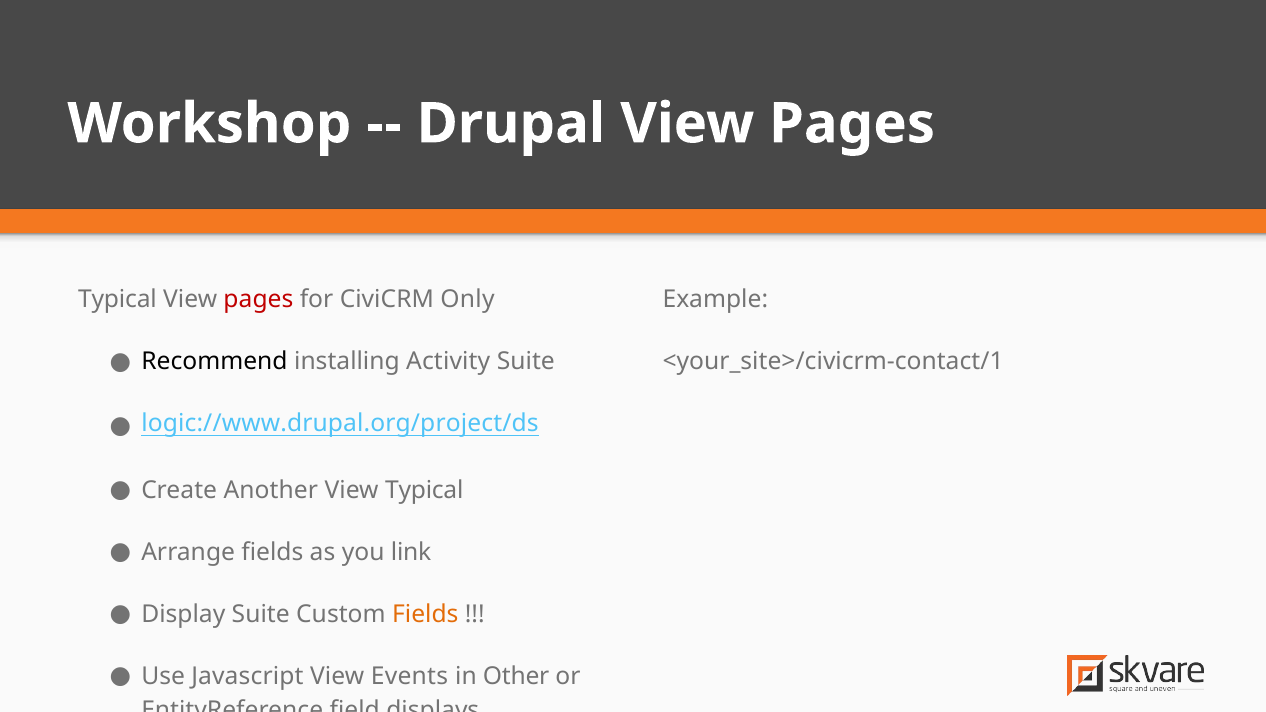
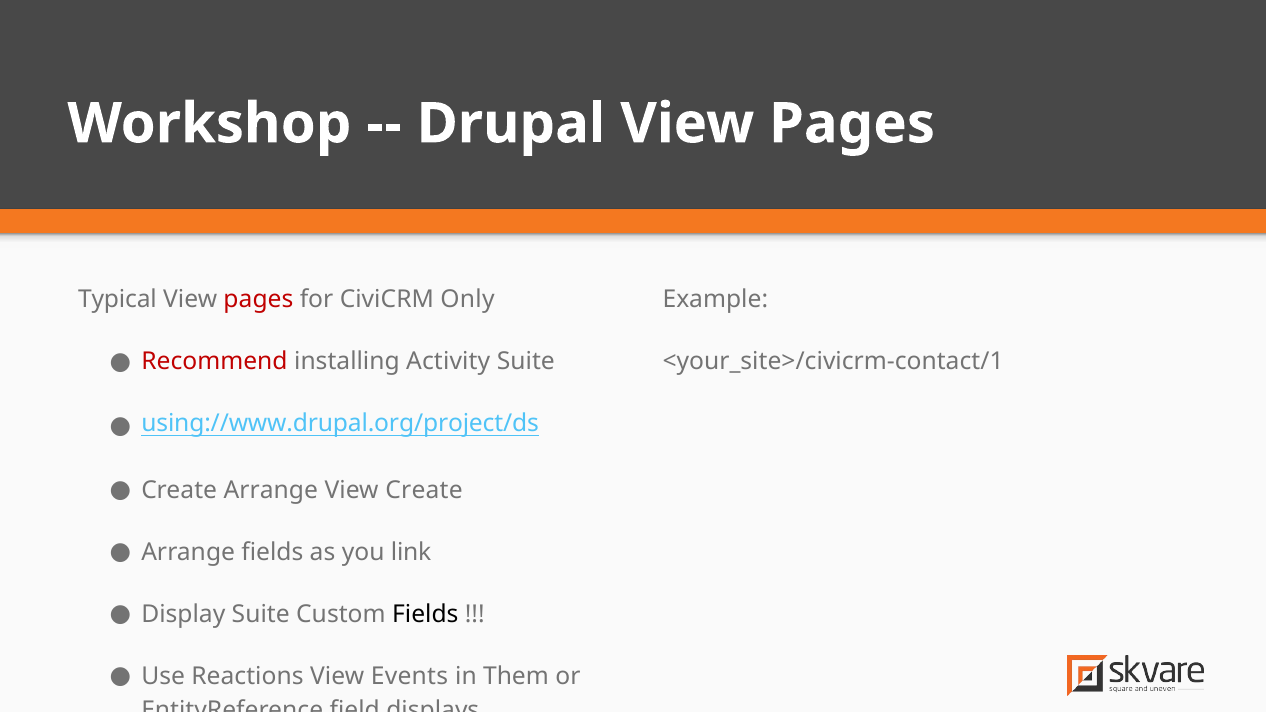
Recommend colour: black -> red
logic://www.drupal.org/project/ds: logic://www.drupal.org/project/ds -> using://www.drupal.org/project/ds
Create Another: Another -> Arrange
View Typical: Typical -> Create
Fields at (425, 614) colour: orange -> black
Javascript: Javascript -> Reactions
Other: Other -> Them
